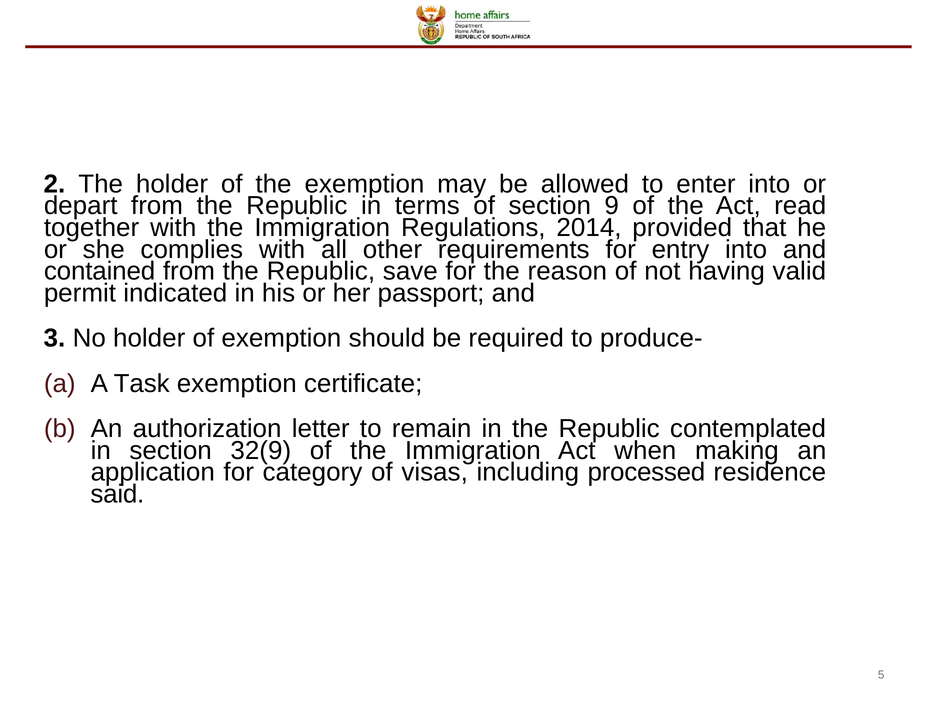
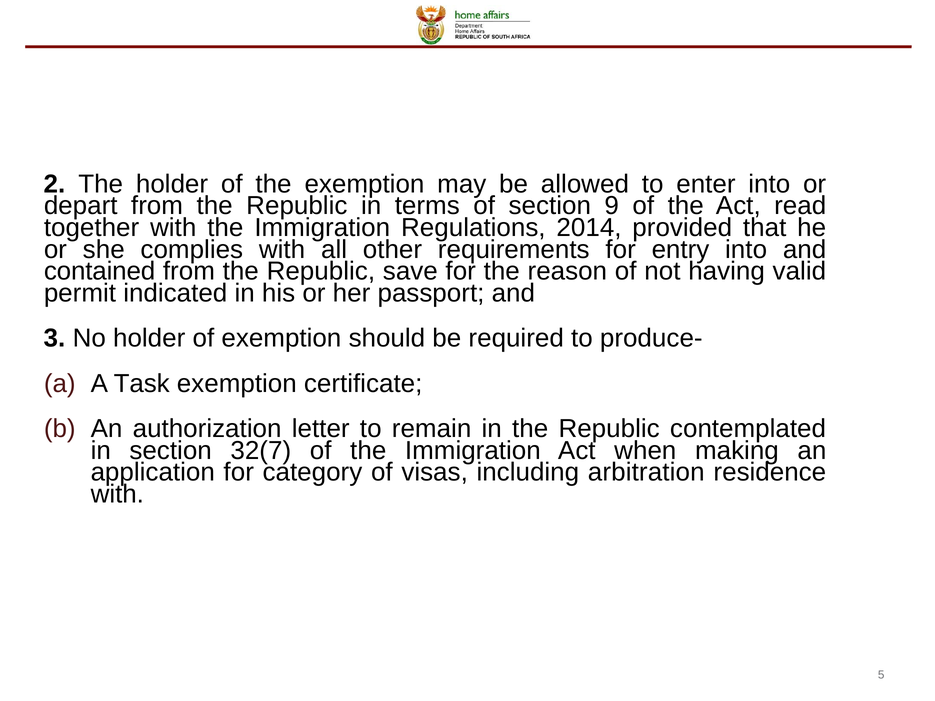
32(9: 32(9 -> 32(7
processed: processed -> arbitration
said at (117, 494): said -> with
